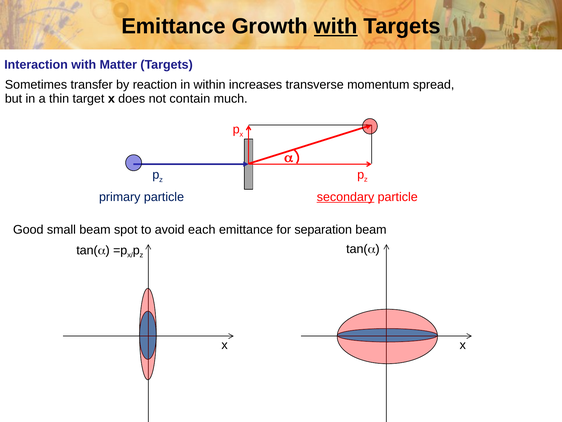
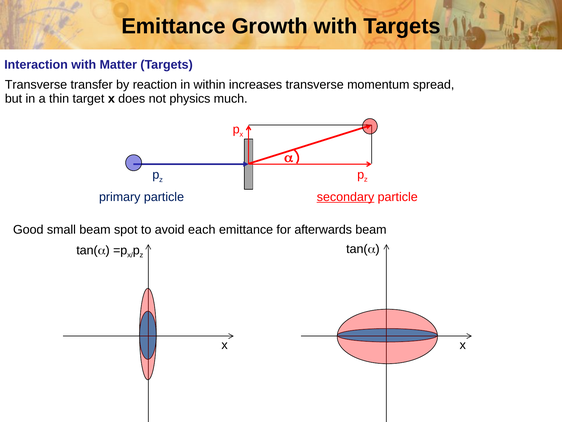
with at (336, 26) underline: present -> none
Sometimes at (36, 85): Sometimes -> Transverse
contain: contain -> physics
separation: separation -> afterwards
